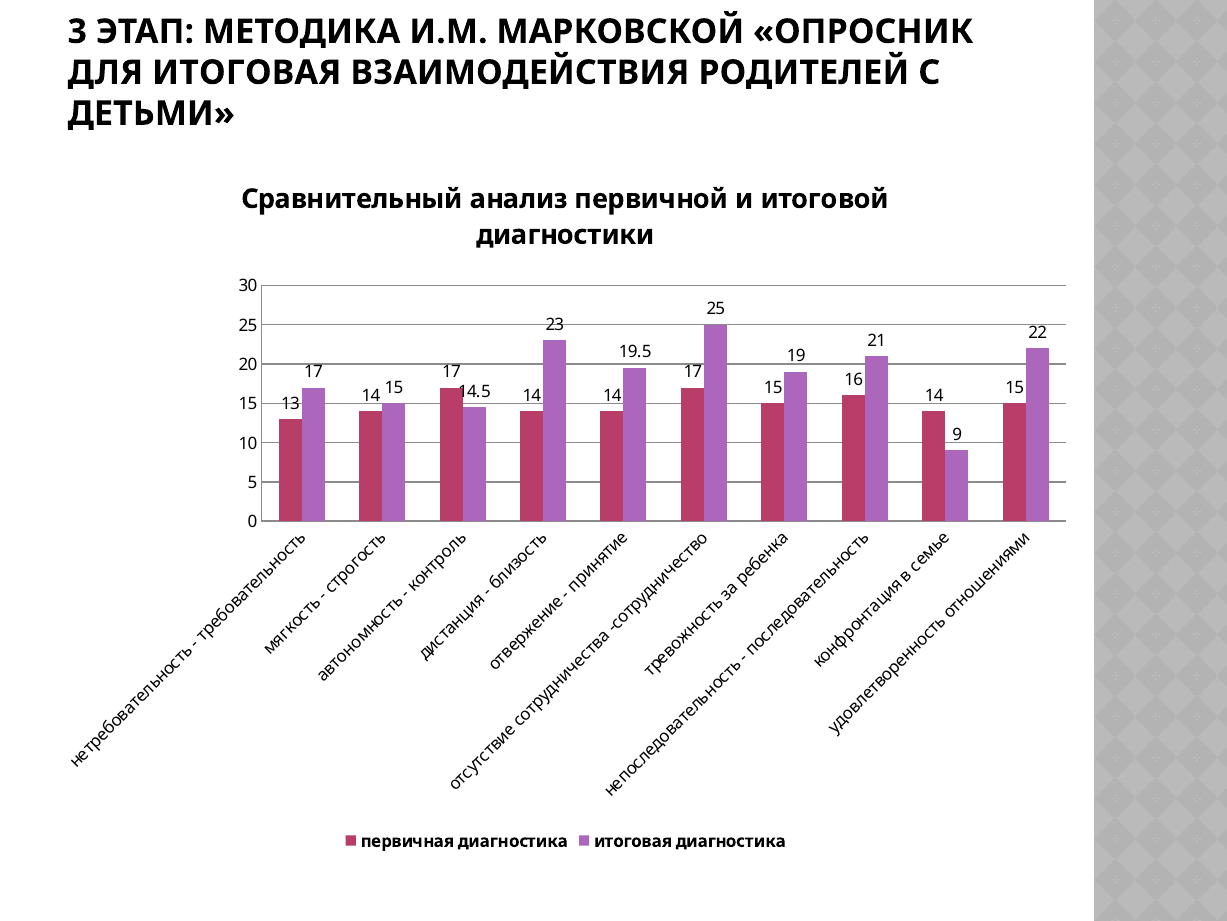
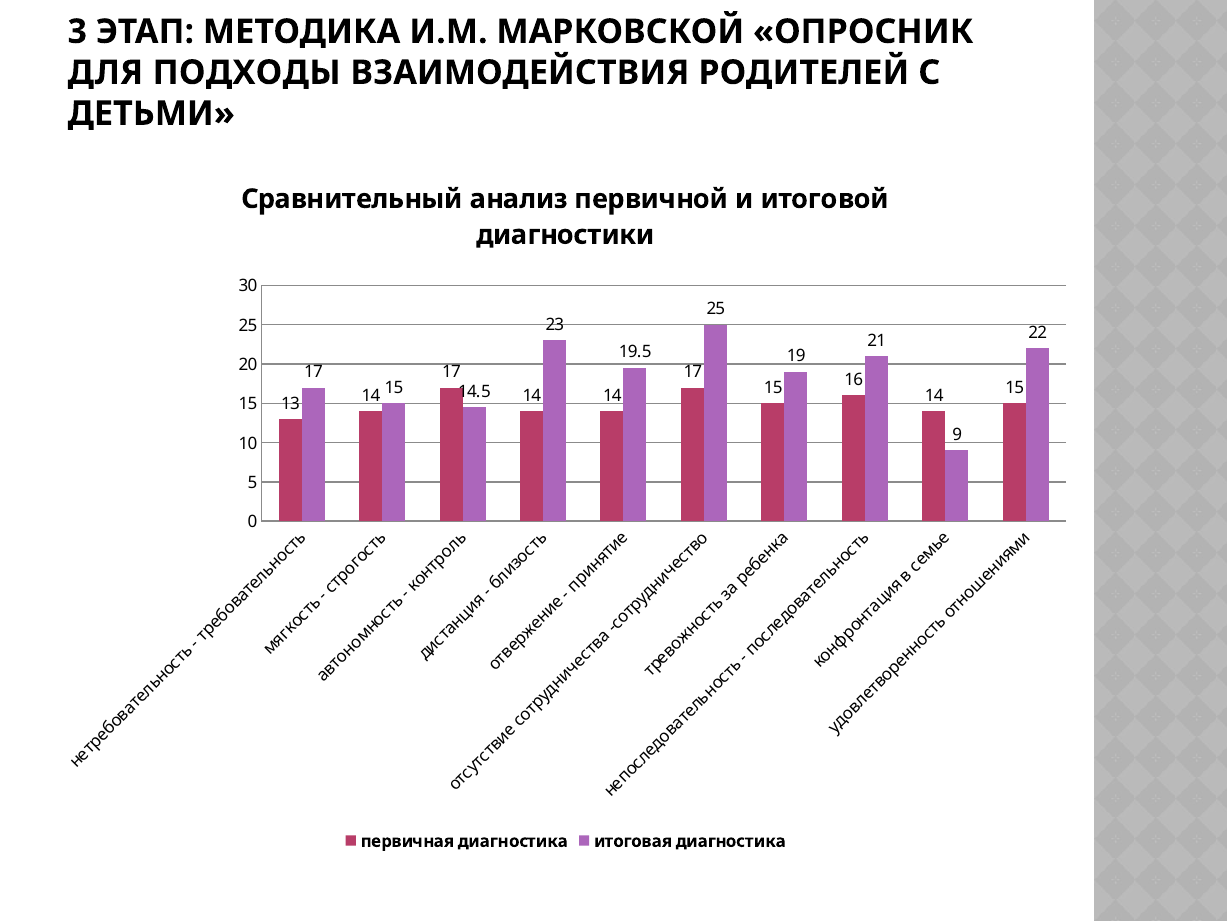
ДЛЯ ИТОГОВАЯ: ИТОГОВАЯ -> ПОДХОДЫ
